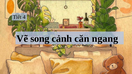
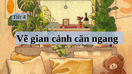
song: song -> gian
